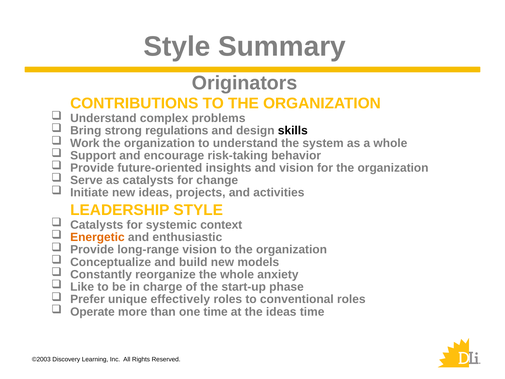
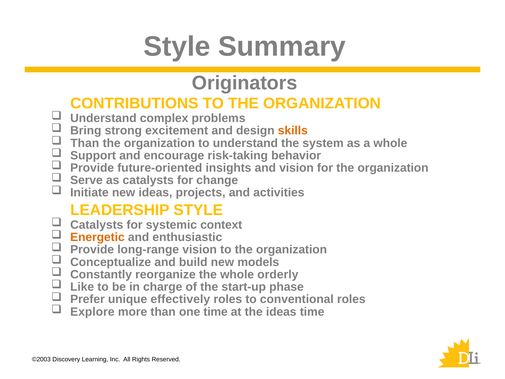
regulations: regulations -> excitement
skills colour: black -> orange
Work at (85, 143): Work -> Than
anxiety: anxiety -> orderly
Operate: Operate -> Explore
